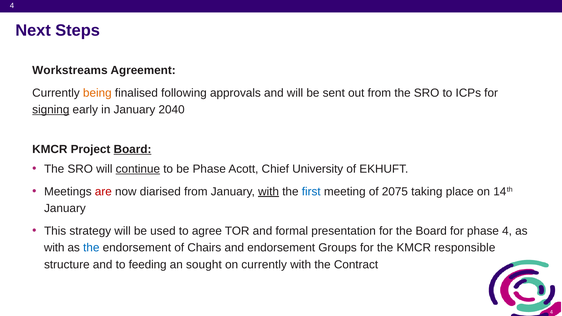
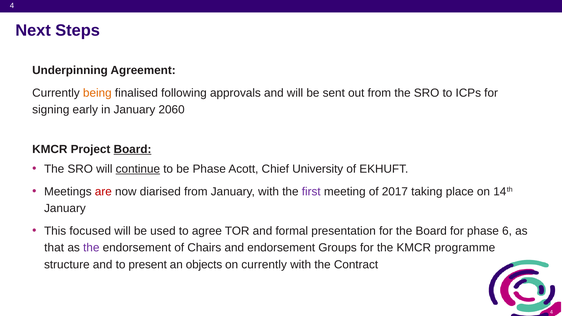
Workstreams: Workstreams -> Underpinning
signing underline: present -> none
2040: 2040 -> 2060
with at (269, 192) underline: present -> none
first colour: blue -> purple
2075: 2075 -> 2017
strategy: strategy -> focused
phase 4: 4 -> 6
with at (54, 248): with -> that
the at (91, 248) colour: blue -> purple
responsible: responsible -> programme
feeding: feeding -> present
sought: sought -> objects
